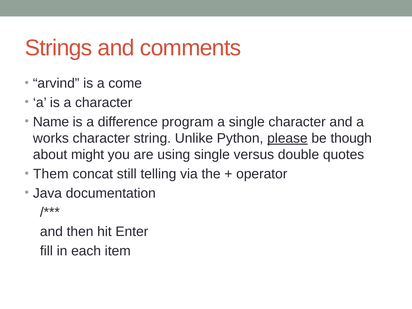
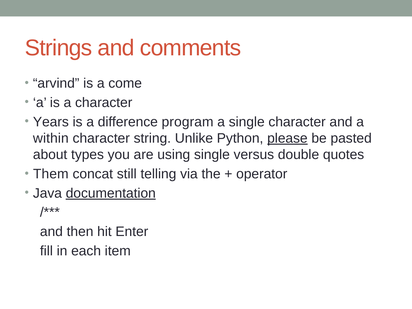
Name: Name -> Years
works: works -> within
though: though -> pasted
might: might -> types
documentation underline: none -> present
